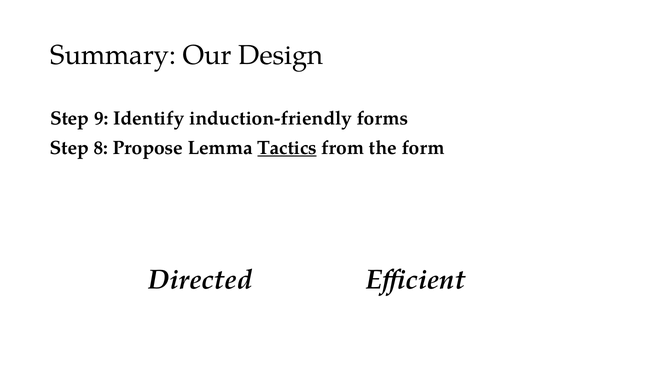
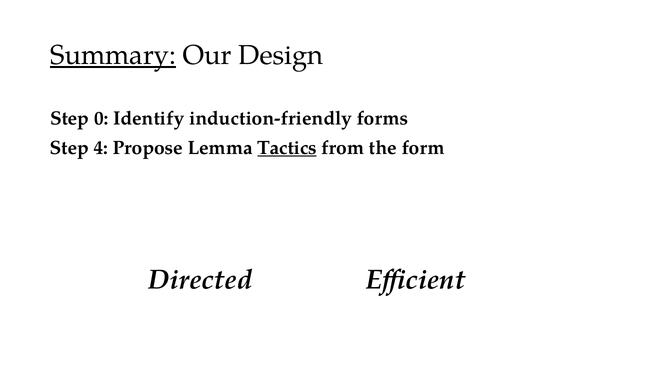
Summary underline: none -> present
9: 9 -> 0
8: 8 -> 4
